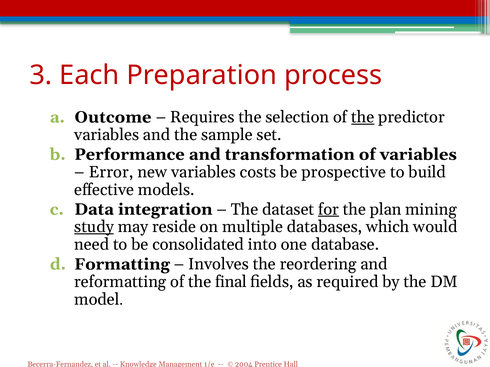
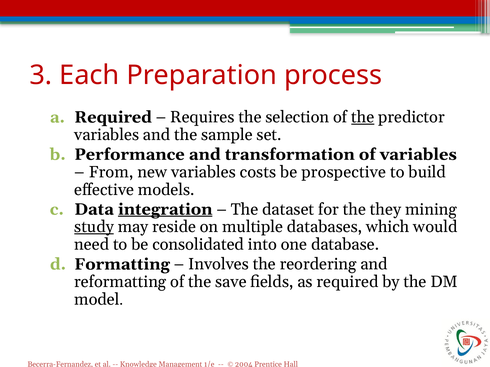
Outcome at (113, 117): Outcome -> Required
Error: Error -> From
integration underline: none -> present
for underline: present -> none
plan: plan -> they
final: final -> save
